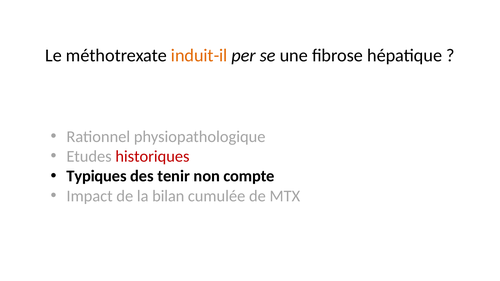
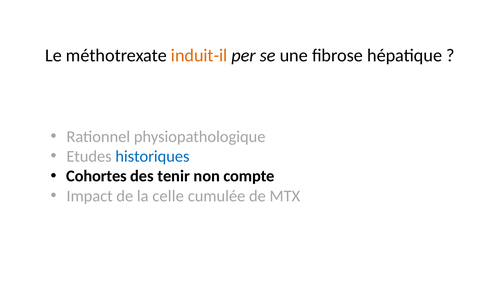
historiques colour: red -> blue
Typiques: Typiques -> Cohortes
bilan: bilan -> celle
